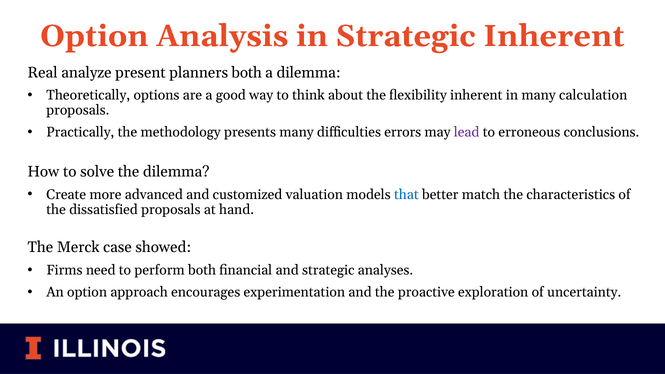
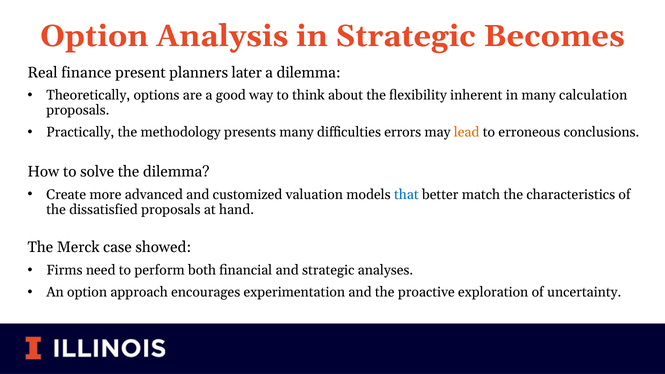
Strategic Inherent: Inherent -> Becomes
analyze: analyze -> finance
planners both: both -> later
lead colour: purple -> orange
